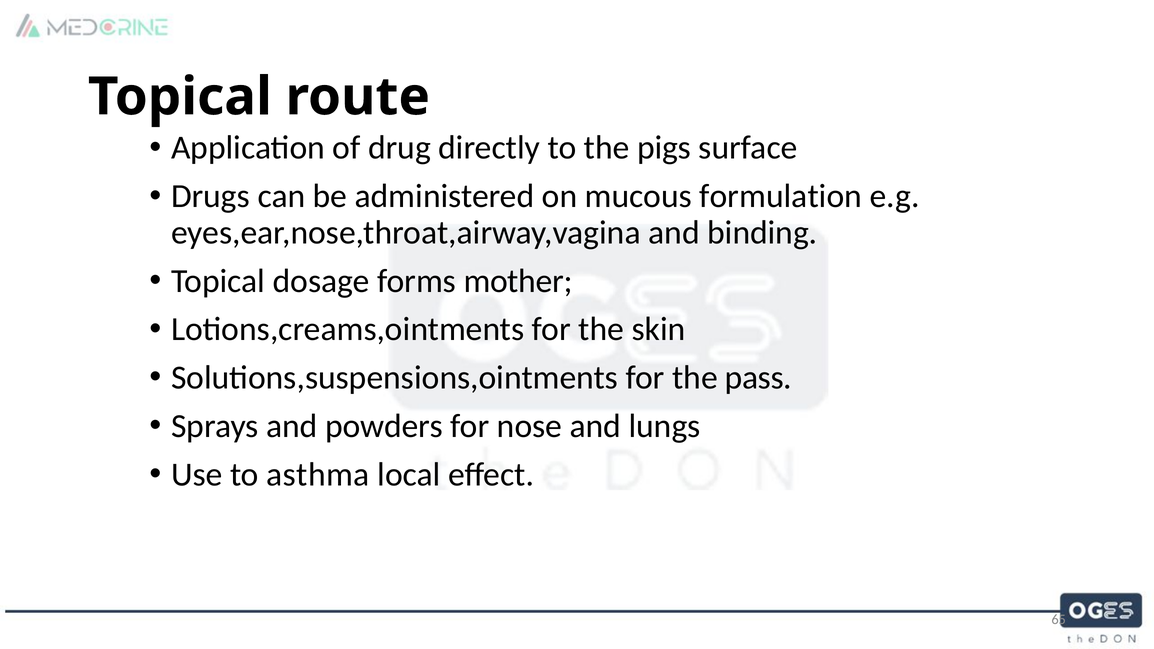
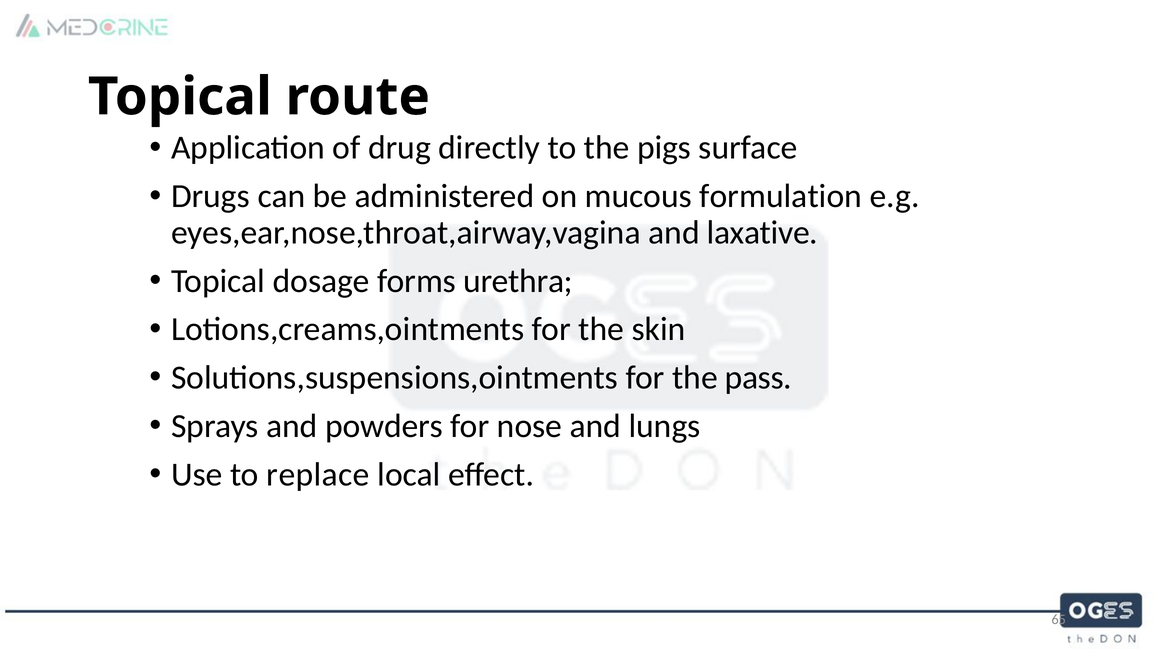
binding: binding -> laxative
mother: mother -> urethra
asthma: asthma -> replace
